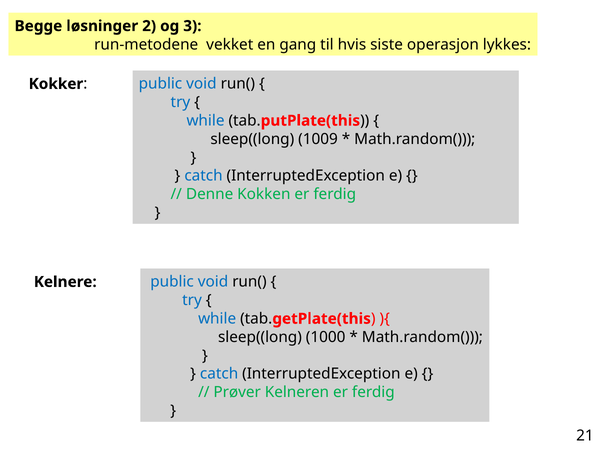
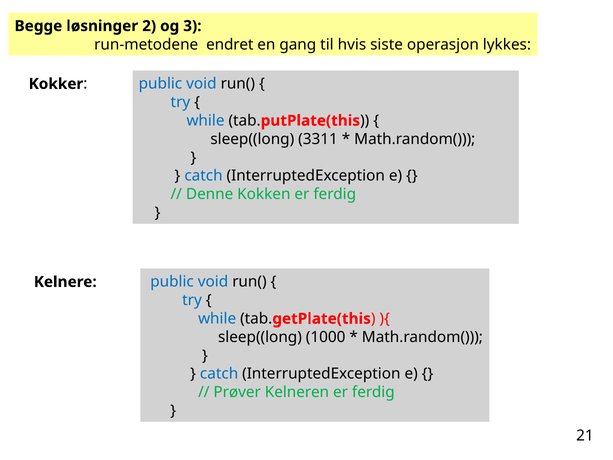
vekket: vekket -> endret
1009: 1009 -> 3311
